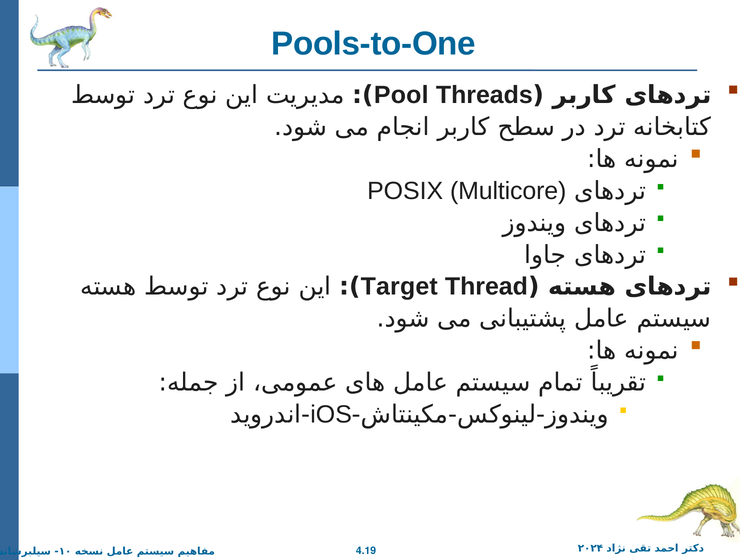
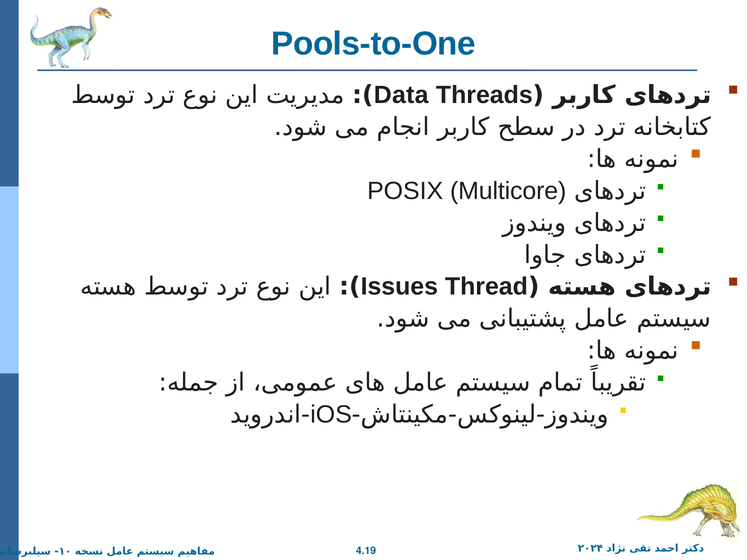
Pool: Pool -> Data
Target: Target -> Issues
